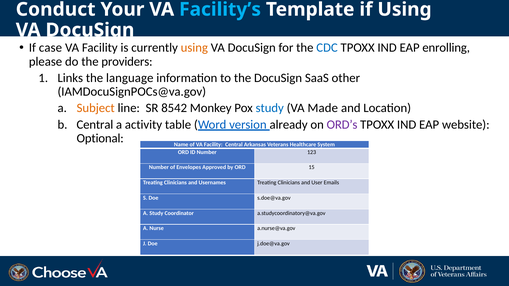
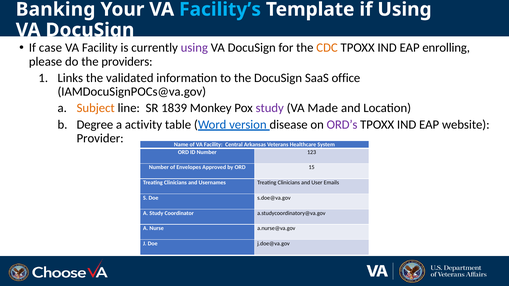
Conduct: Conduct -> Banking
using at (194, 48) colour: orange -> purple
CDC colour: blue -> orange
language: language -> validated
other: other -> office
8542: 8542 -> 1839
study at (270, 108) colour: blue -> purple
Central at (95, 125): Central -> Degree
already: already -> disease
Optional: Optional -> Provider
